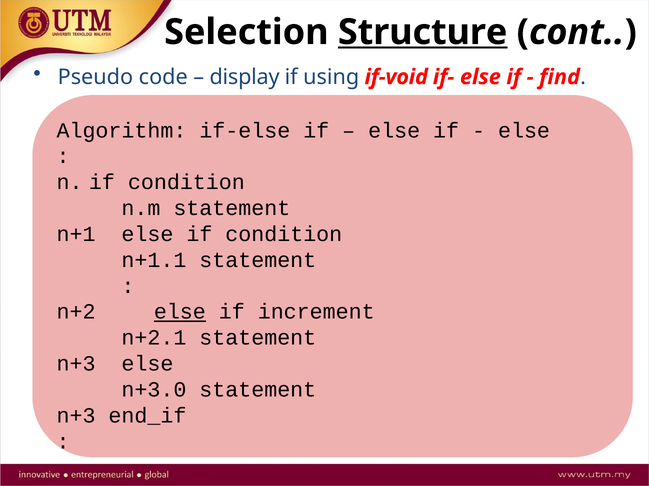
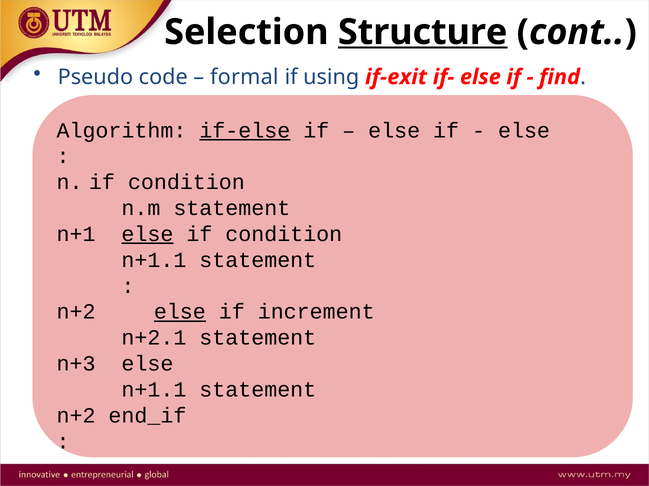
display: display -> formal
if-void: if-void -> if-exit
if-else underline: none -> present
else at (147, 234) underline: none -> present
n+3.0 at (154, 390): n+3.0 -> n+1.1
n+3 at (76, 416): n+3 -> n+2
